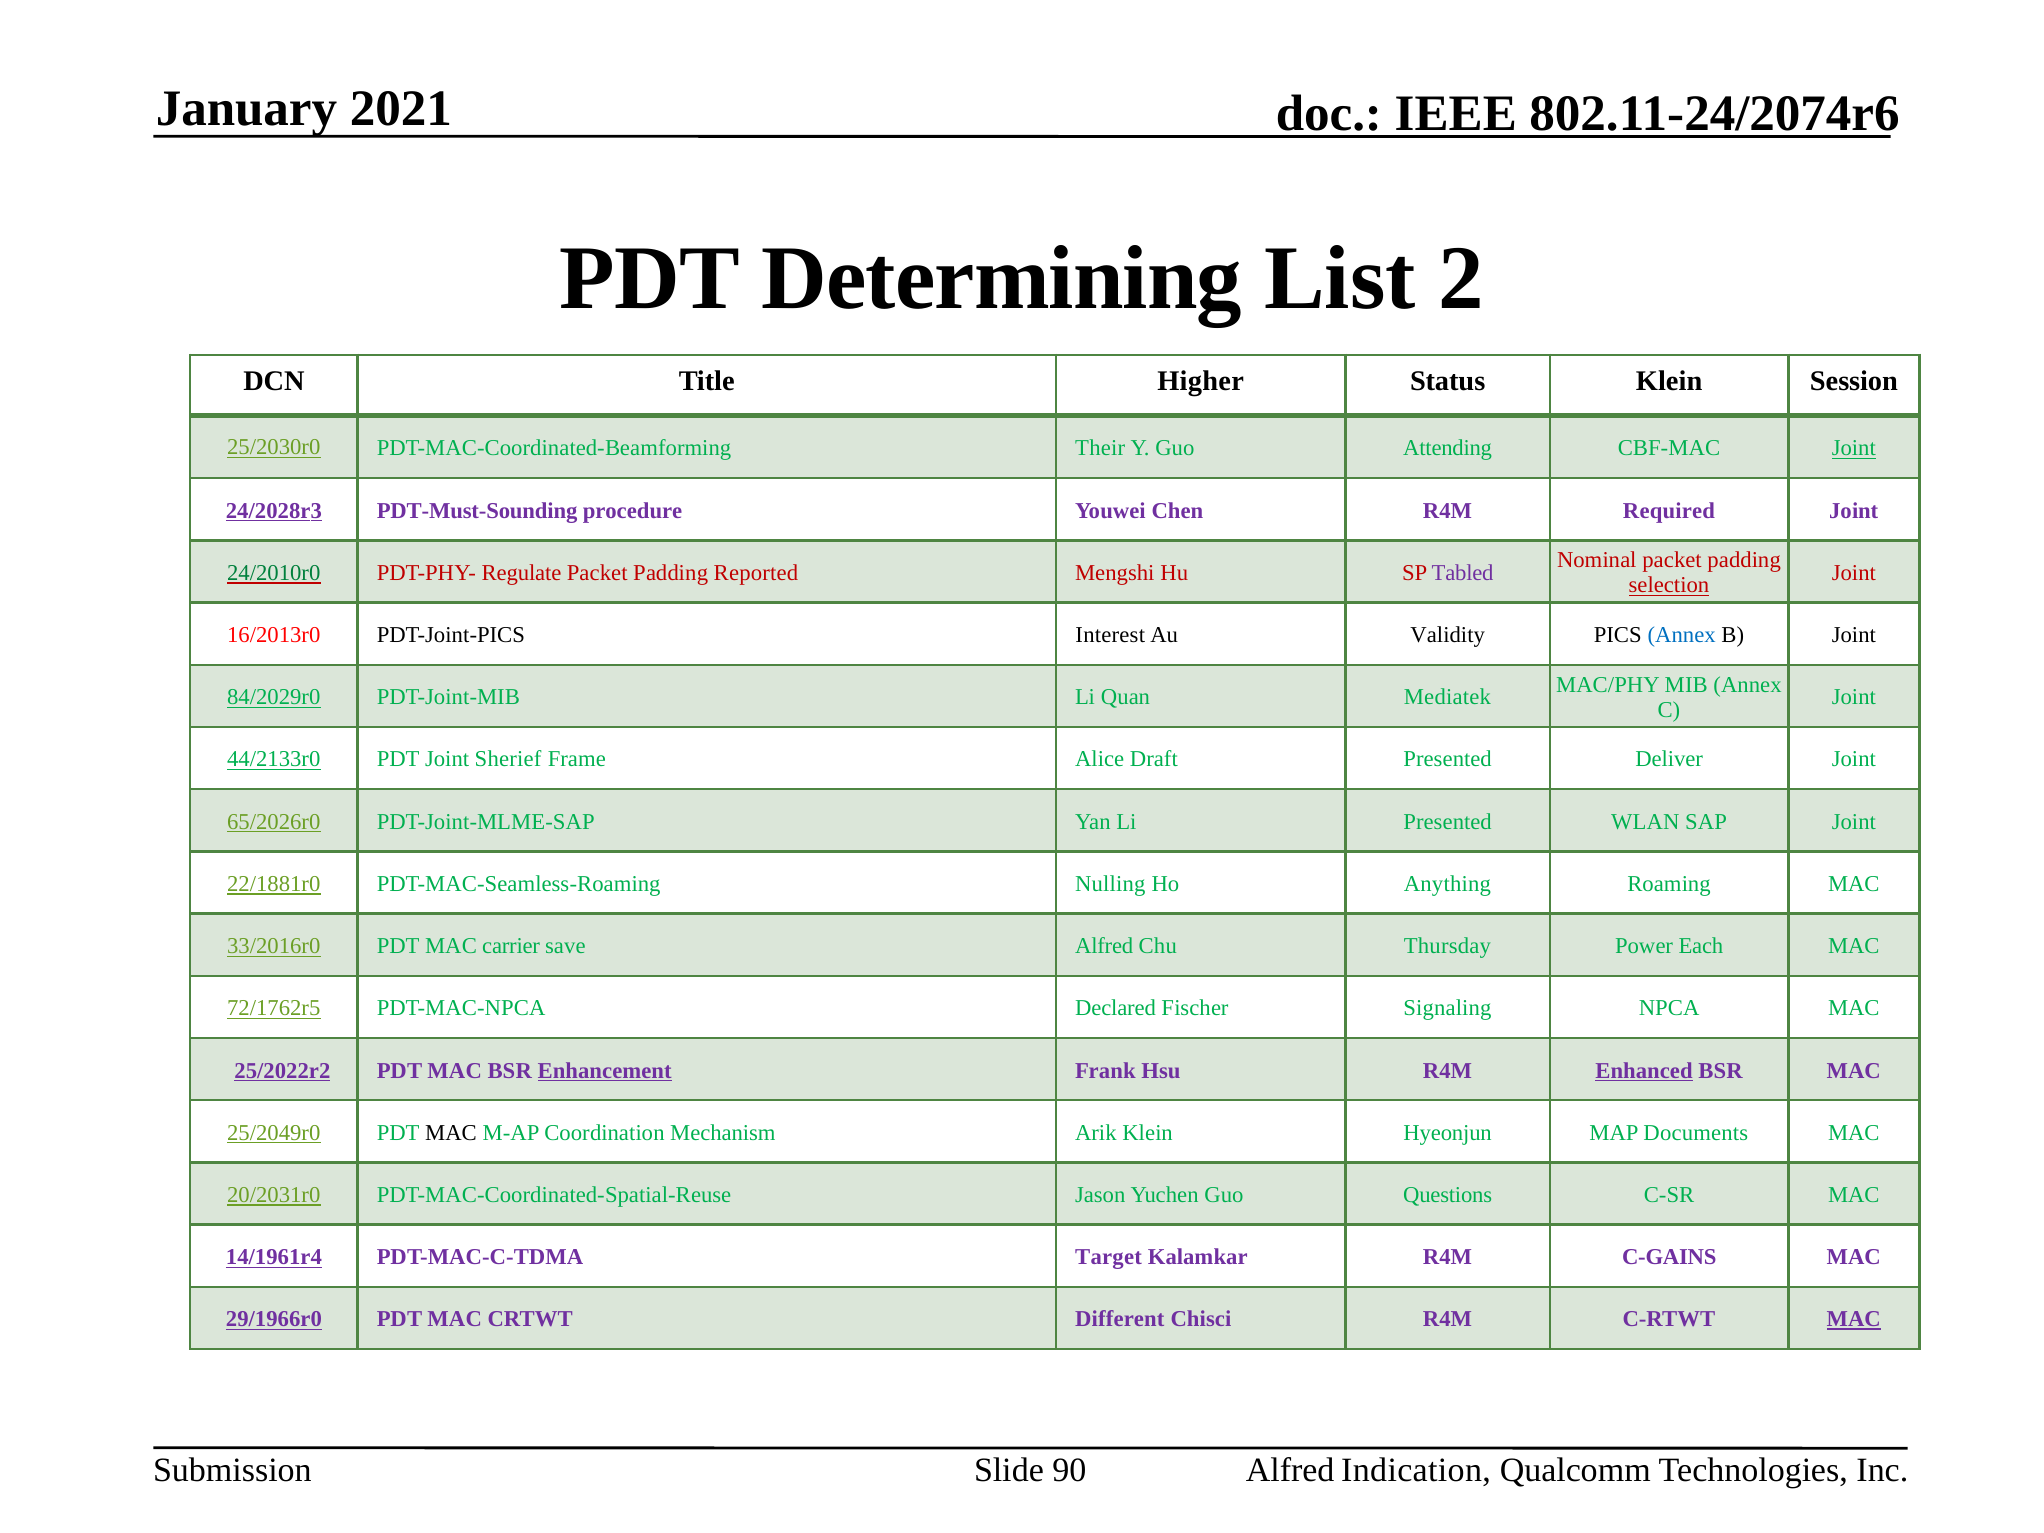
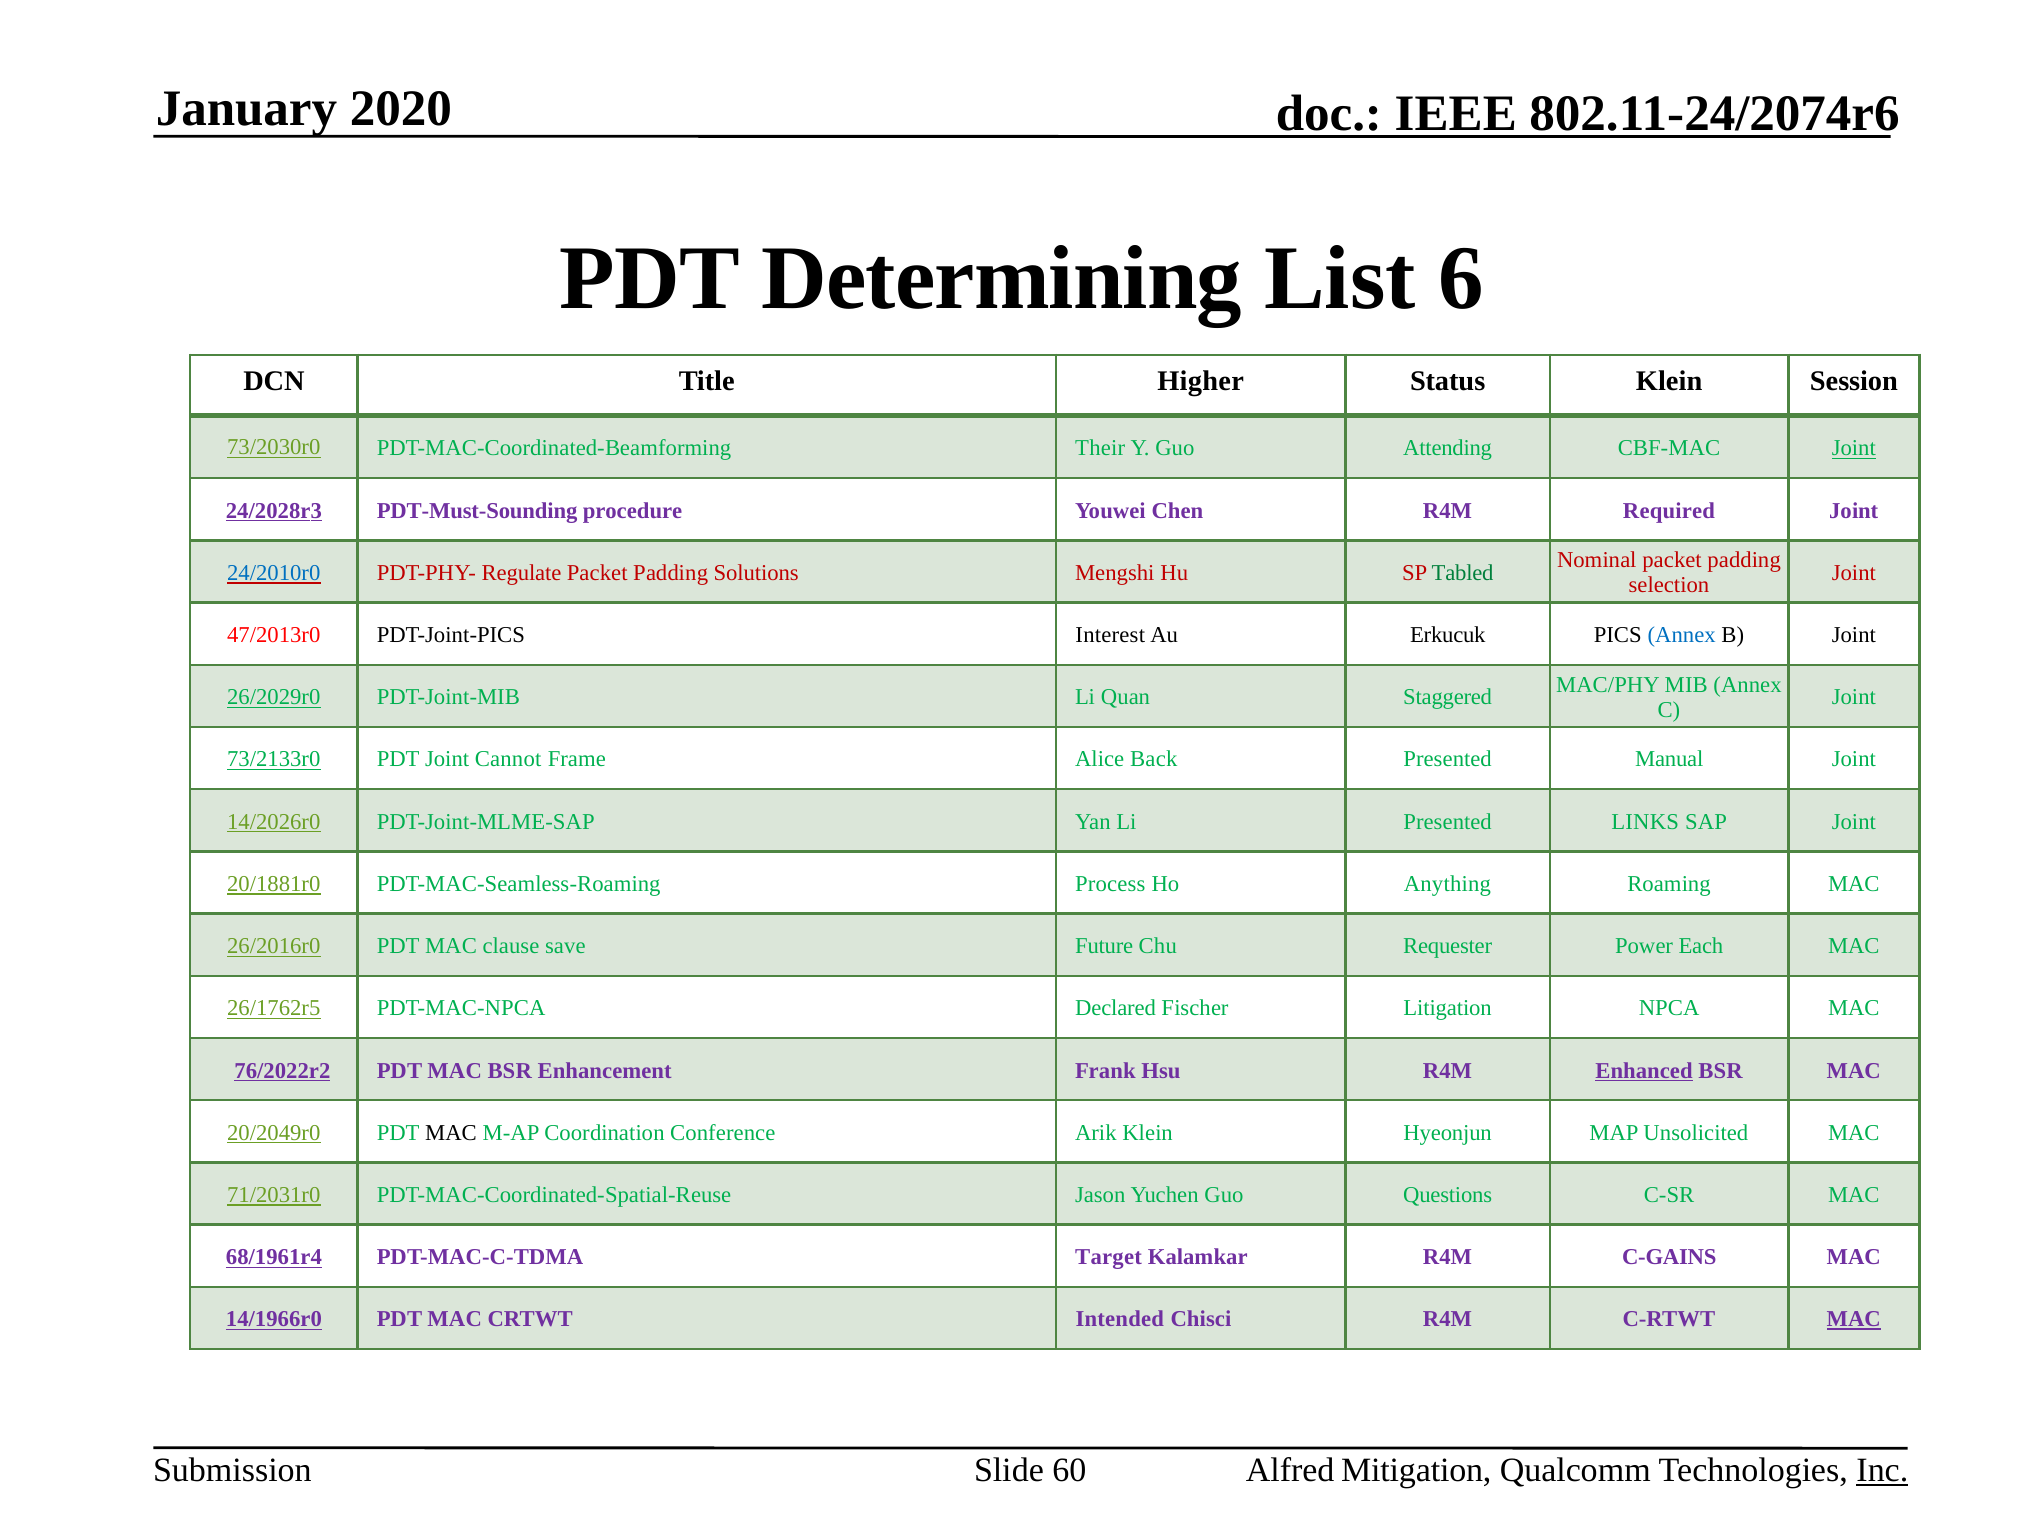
2021: 2021 -> 2020
2: 2 -> 6
25/2030r0: 25/2030r0 -> 73/2030r0
24/2010r0 colour: green -> blue
Reported: Reported -> Solutions
Tabled colour: purple -> green
selection underline: present -> none
16/2013r0: 16/2013r0 -> 47/2013r0
Validity: Validity -> Erkucuk
84/2029r0: 84/2029r0 -> 26/2029r0
Mediatek: Mediatek -> Staggered
44/2133r0: 44/2133r0 -> 73/2133r0
Sherief: Sherief -> Cannot
Draft: Draft -> Back
Deliver: Deliver -> Manual
65/2026r0: 65/2026r0 -> 14/2026r0
WLAN: WLAN -> LINKS
22/1881r0: 22/1881r0 -> 20/1881r0
Nulling: Nulling -> Process
33/2016r0: 33/2016r0 -> 26/2016r0
carrier: carrier -> clause
save Alfred: Alfred -> Future
Thursday: Thursday -> Requester
72/1762r5: 72/1762r5 -> 26/1762r5
Signaling: Signaling -> Litigation
25/2022r2: 25/2022r2 -> 76/2022r2
Enhancement underline: present -> none
25/2049r0: 25/2049r0 -> 20/2049r0
Mechanism: Mechanism -> Conference
Documents: Documents -> Unsolicited
20/2031r0: 20/2031r0 -> 71/2031r0
14/1961r4: 14/1961r4 -> 68/1961r4
29/1966r0: 29/1966r0 -> 14/1966r0
Different: Different -> Intended
90: 90 -> 60
Indication: Indication -> Mitigation
Inc underline: none -> present
